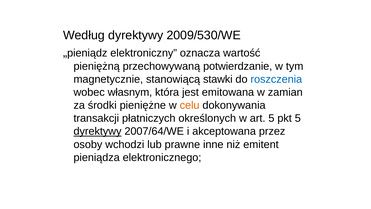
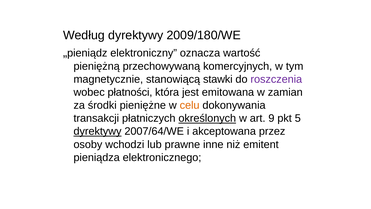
2009/530/WE: 2009/530/WE -> 2009/180/WE
potwierdzanie: potwierdzanie -> komercyjnych
roszczenia colour: blue -> purple
własnym: własnym -> płatności
określonych underline: none -> present
art 5: 5 -> 9
